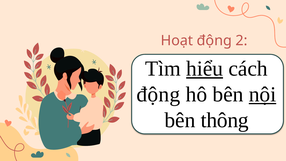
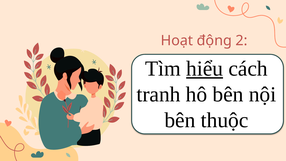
động at (158, 94): động -> tranh
nội underline: present -> none
thông: thông -> thuộc
